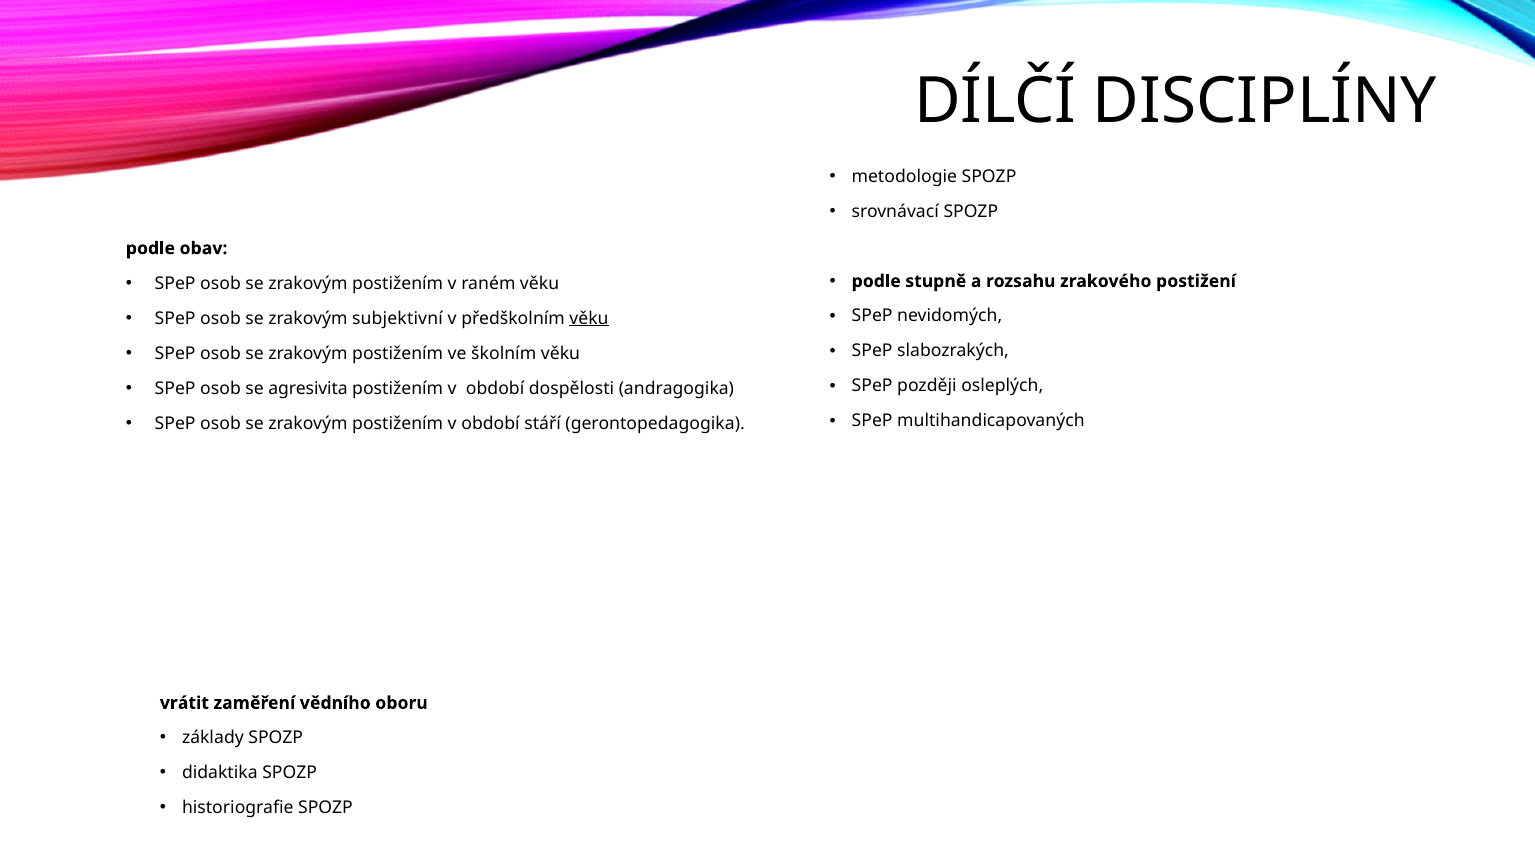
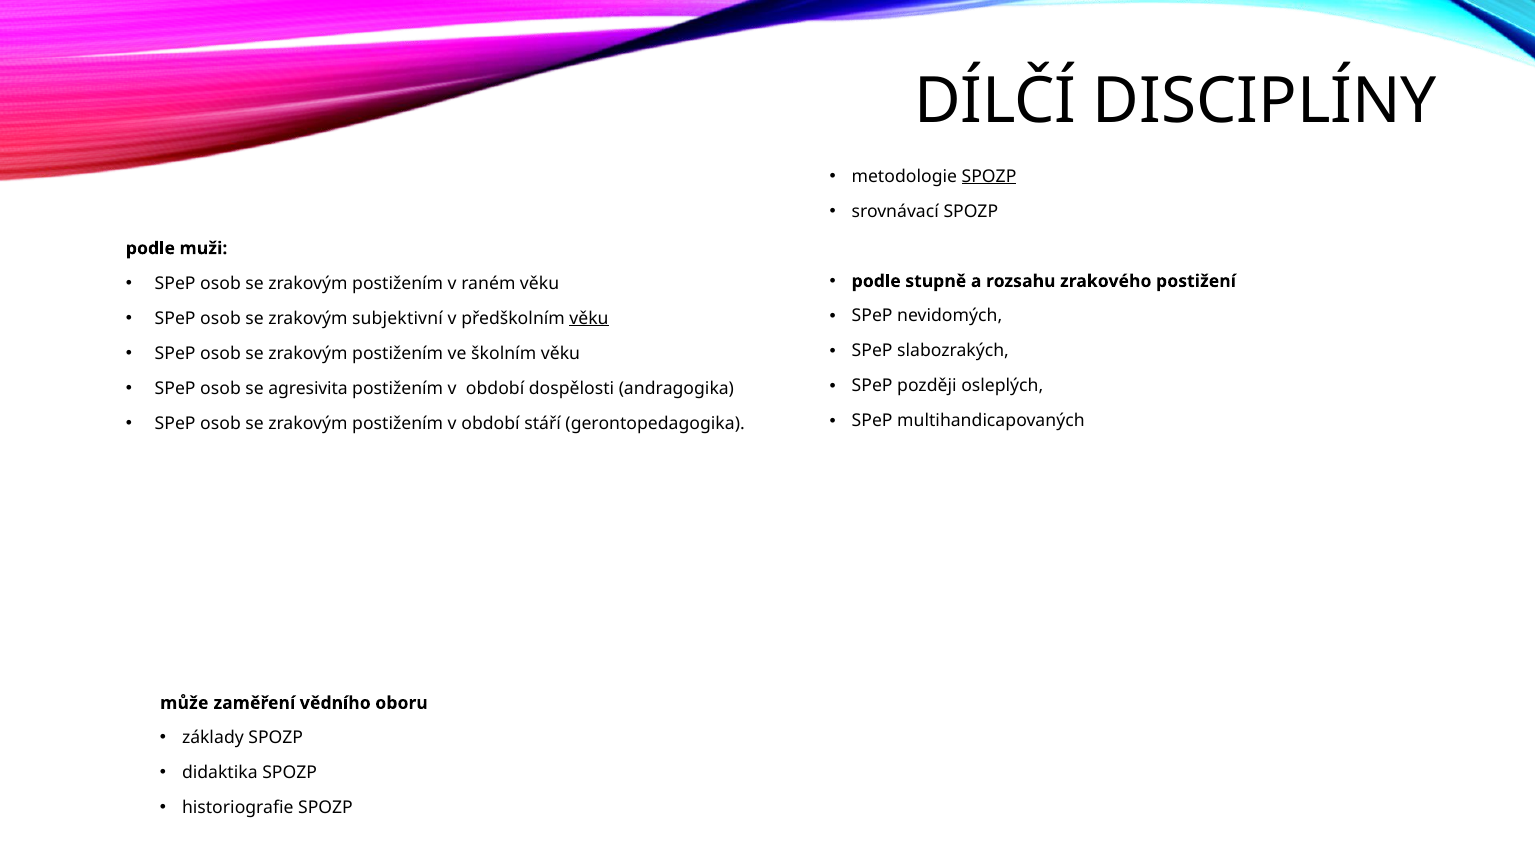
SPOZP at (989, 176) underline: none -> present
obav: obav -> muži
vrátit: vrátit -> může
